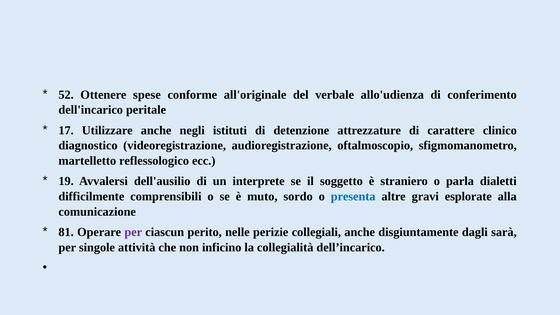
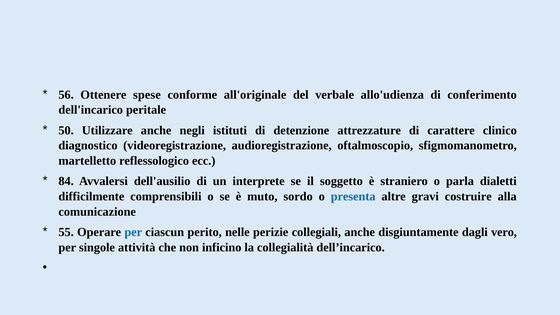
52: 52 -> 56
17: 17 -> 50
19: 19 -> 84
esplorate: esplorate -> costruire
81: 81 -> 55
per at (133, 232) colour: purple -> blue
sarà: sarà -> vero
